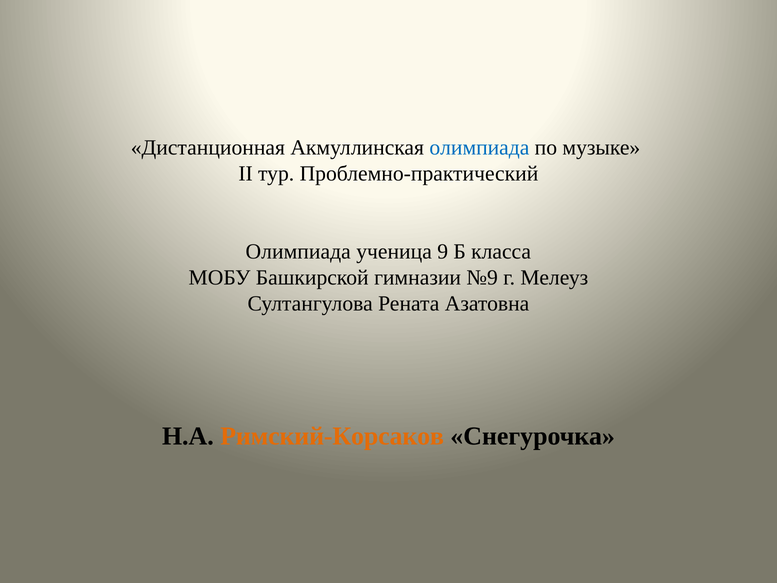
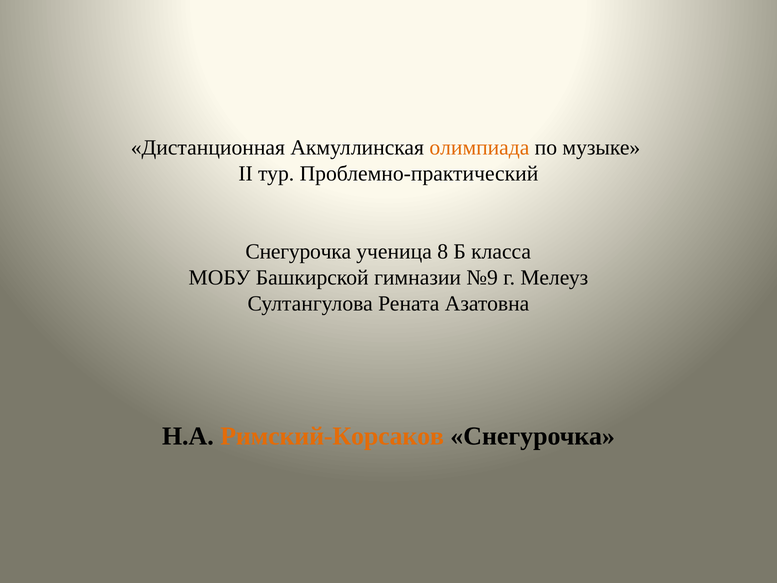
олимпиада at (479, 148) colour: blue -> orange
Олимпиада at (298, 251): Олимпиада -> Снегурочка
9: 9 -> 8
